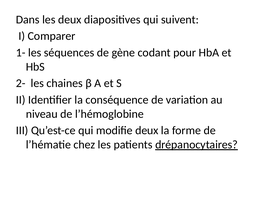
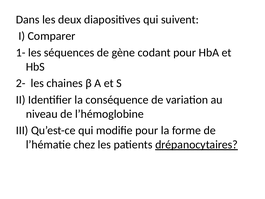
modifie deux: deux -> pour
